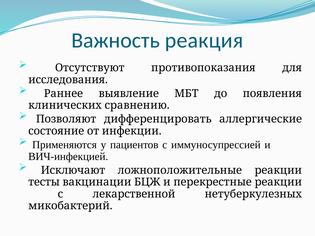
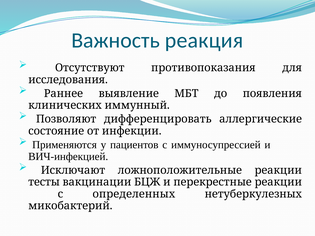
сравнению: сравнению -> иммунный
лекарственной: лекарственной -> определенных
